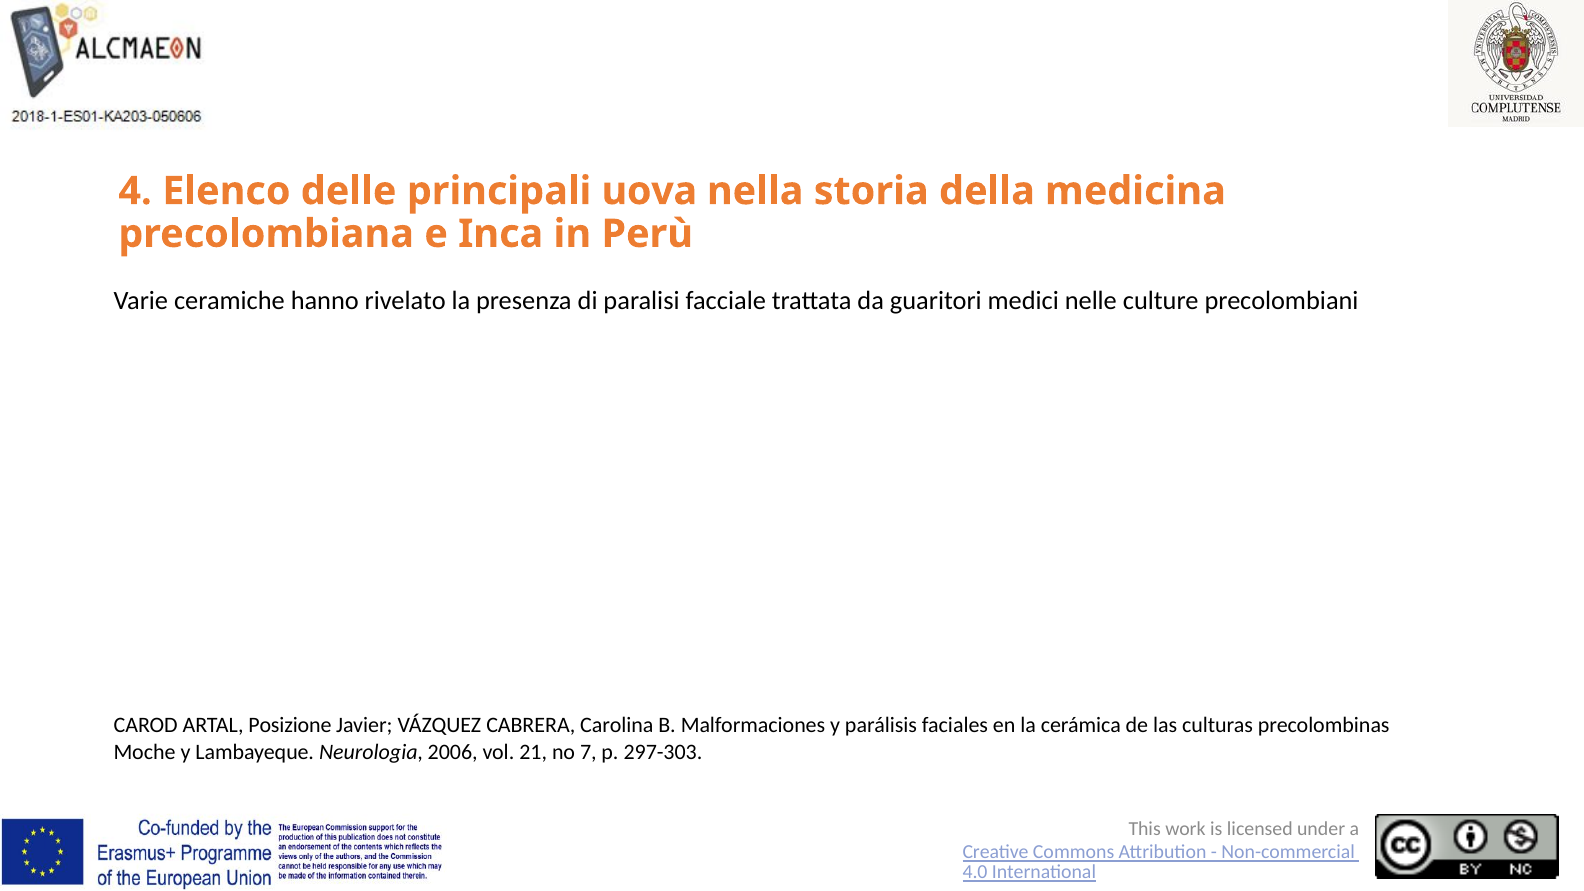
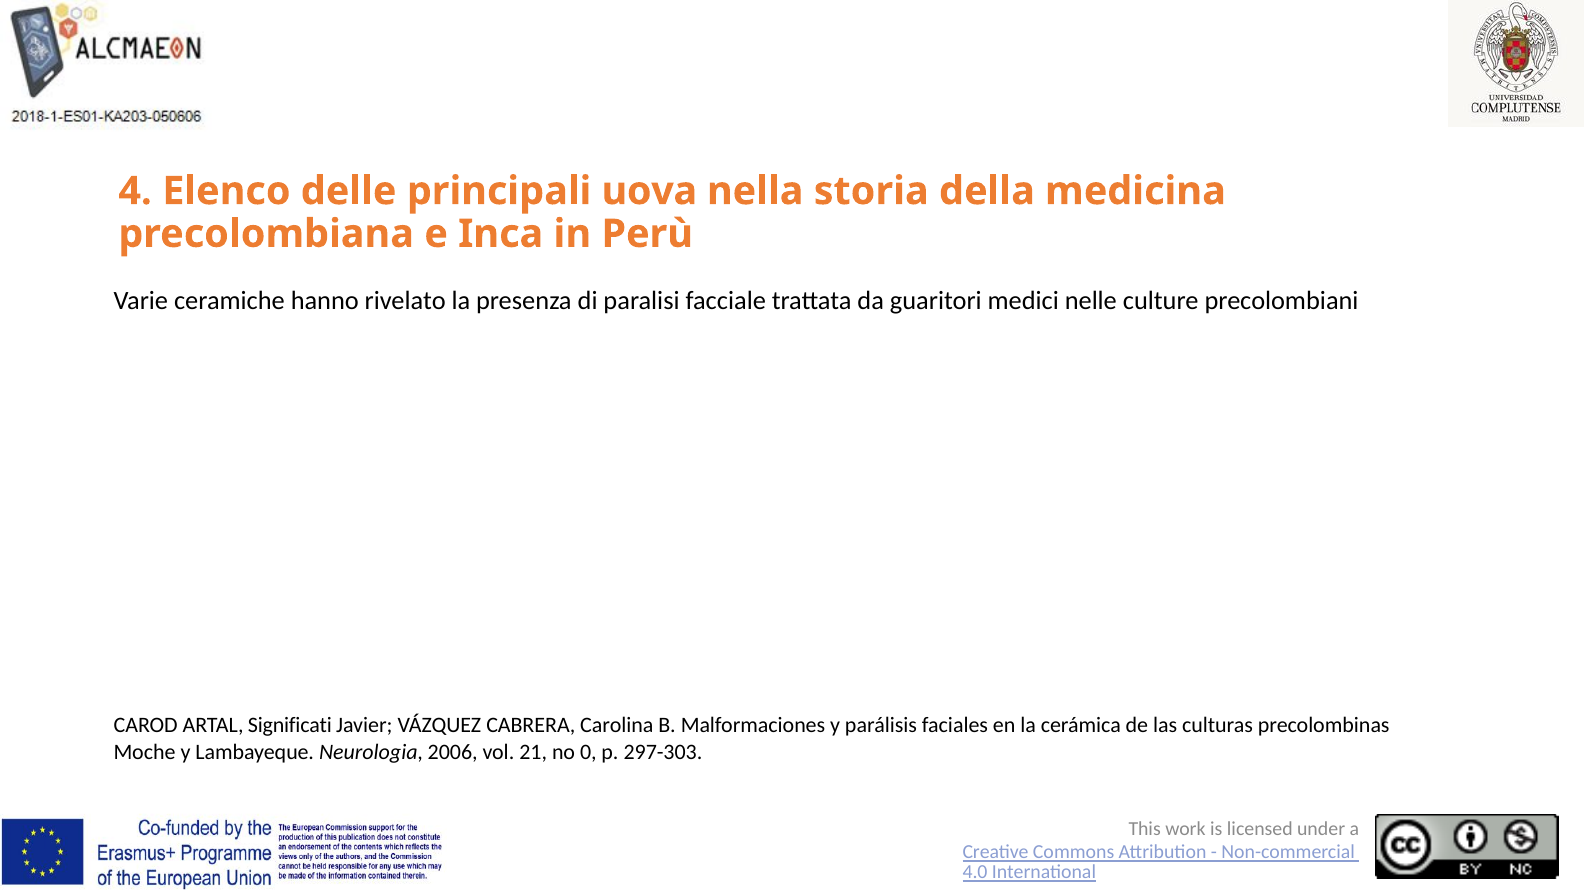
Posizione: Posizione -> Significati
7: 7 -> 0
